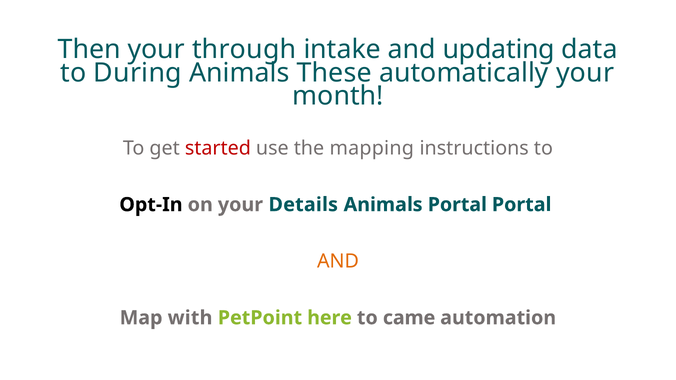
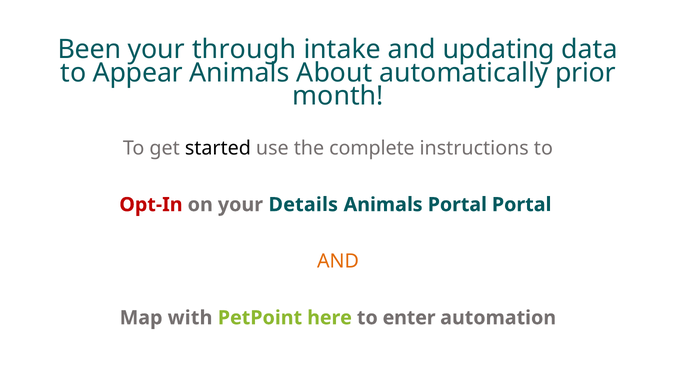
Then: Then -> Been
During: During -> Appear
These: These -> About
automatically your: your -> prior
started colour: red -> black
mapping: mapping -> complete
Opt-In colour: black -> red
came: came -> enter
